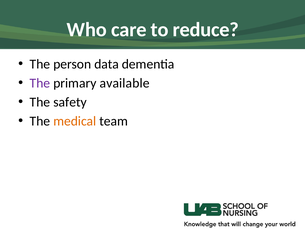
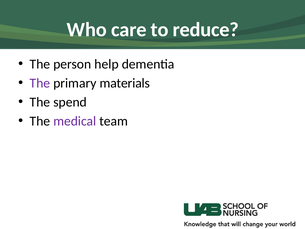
data: data -> help
available: available -> materials
safety: safety -> spend
medical colour: orange -> purple
